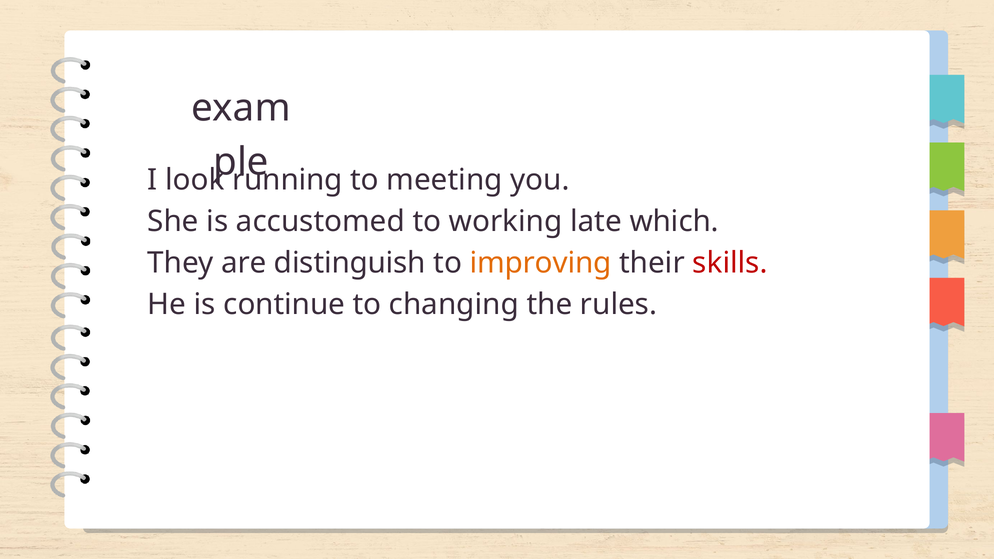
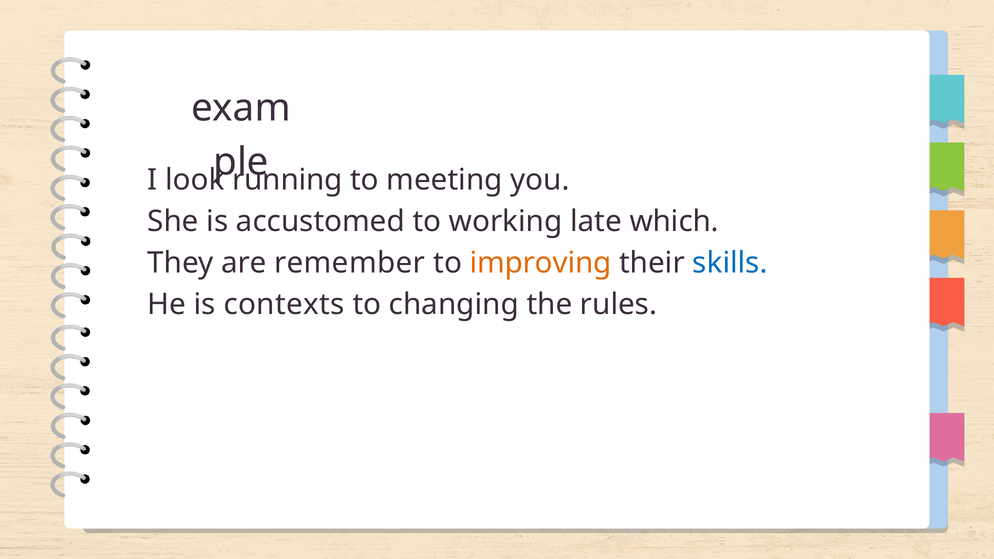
distinguish: distinguish -> remember
skills colour: red -> blue
continue: continue -> contexts
